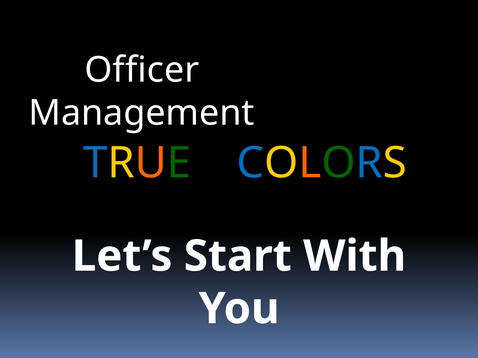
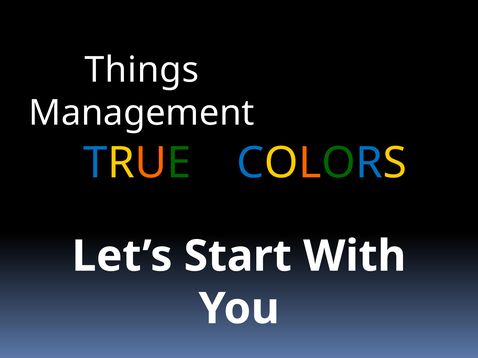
Officer: Officer -> Things
